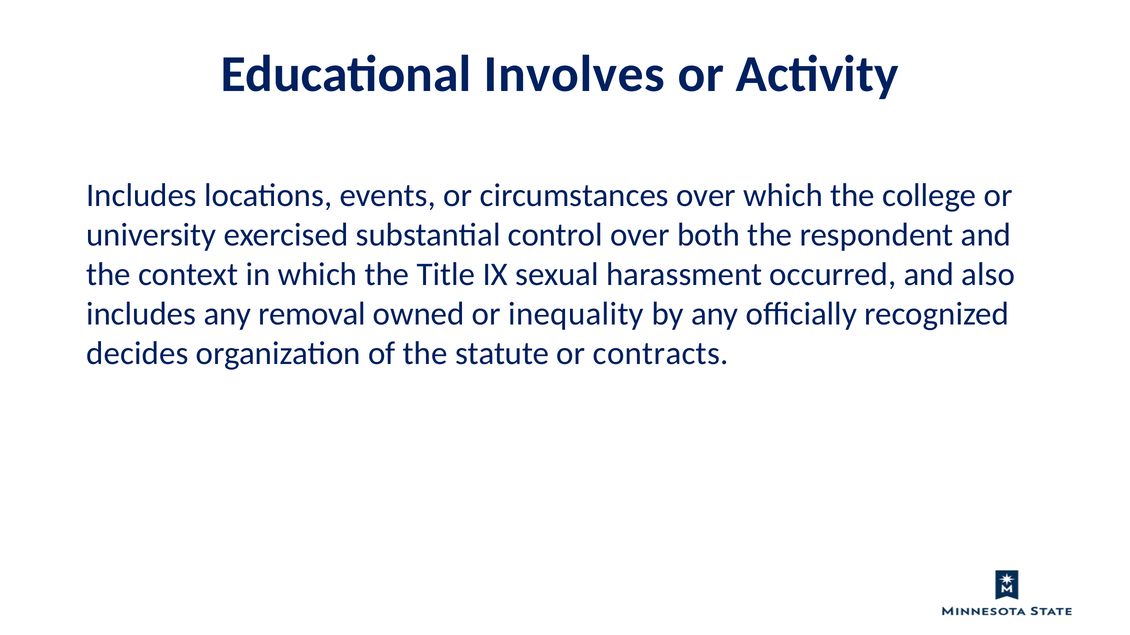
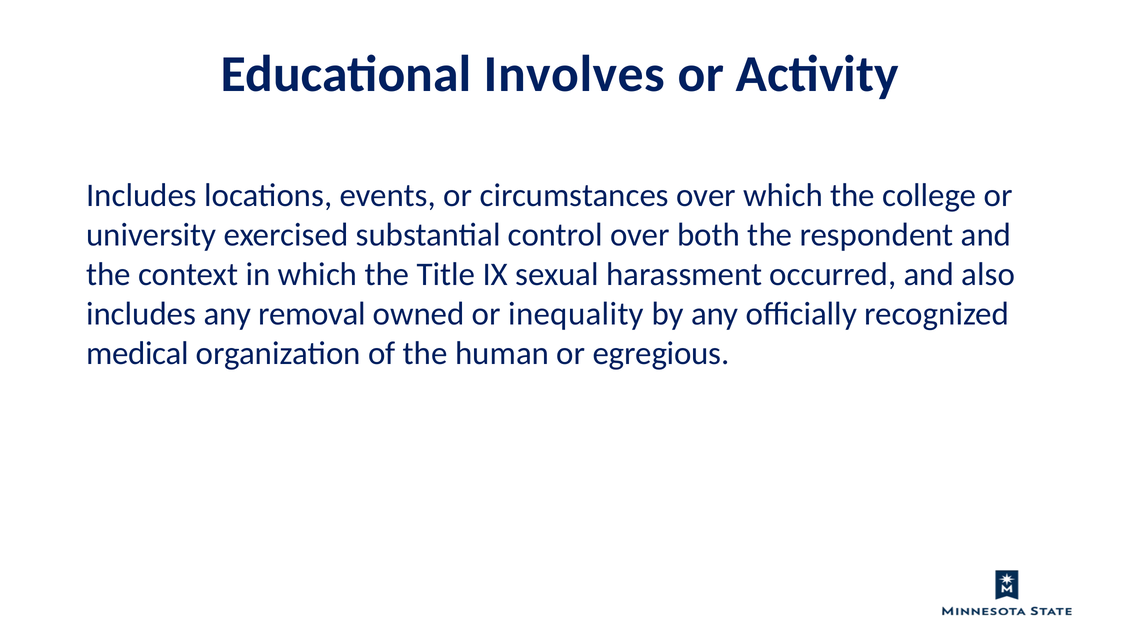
decides: decides -> medical
statute: statute -> human
contracts: contracts -> egregious
